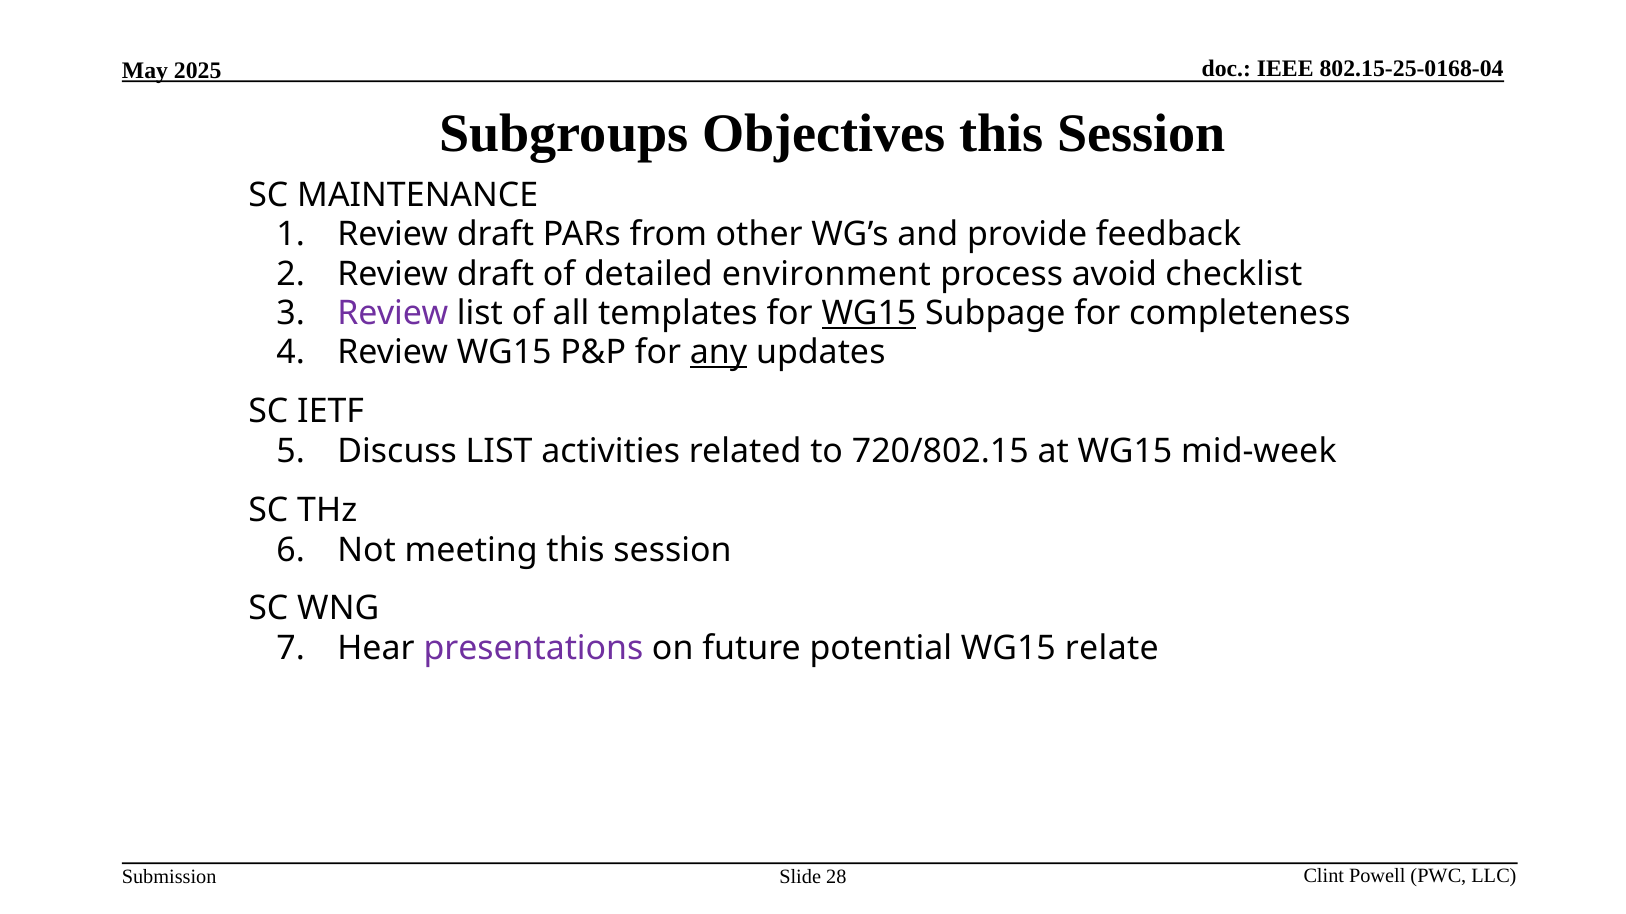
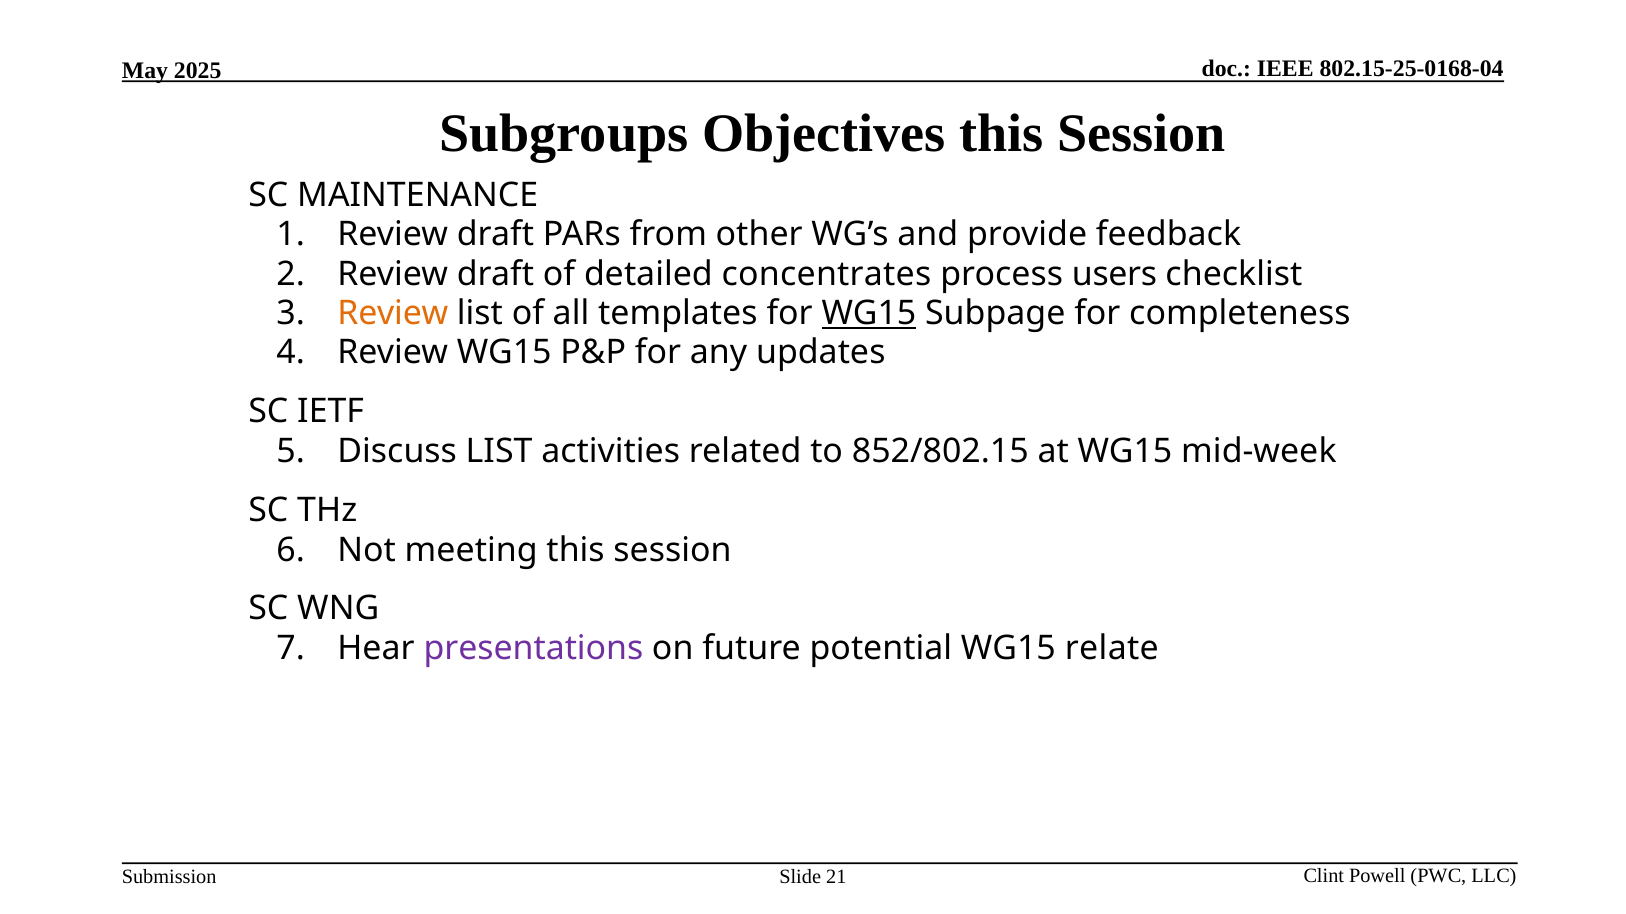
environment: environment -> concentrates
avoid: avoid -> users
Review at (393, 314) colour: purple -> orange
any underline: present -> none
720/802.15: 720/802.15 -> 852/802.15
28: 28 -> 21
